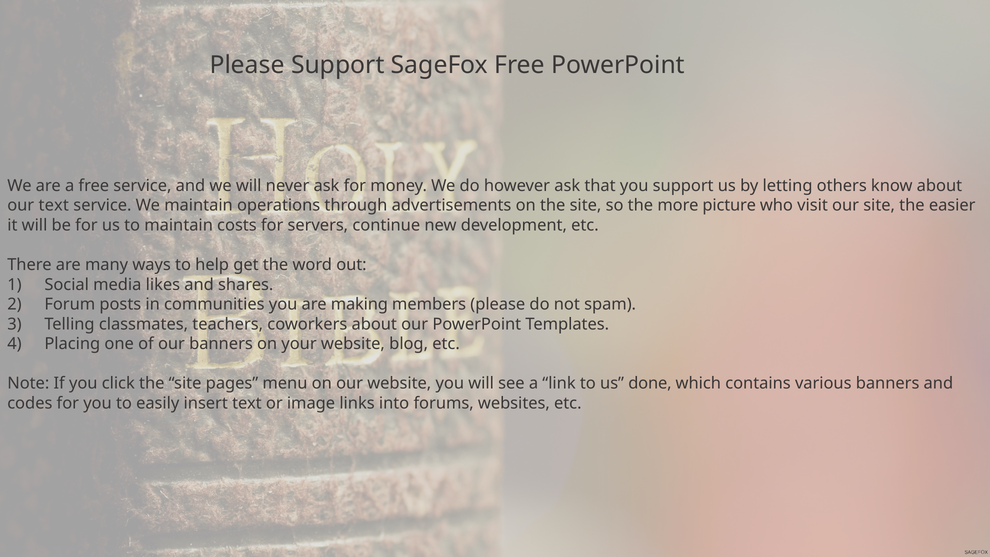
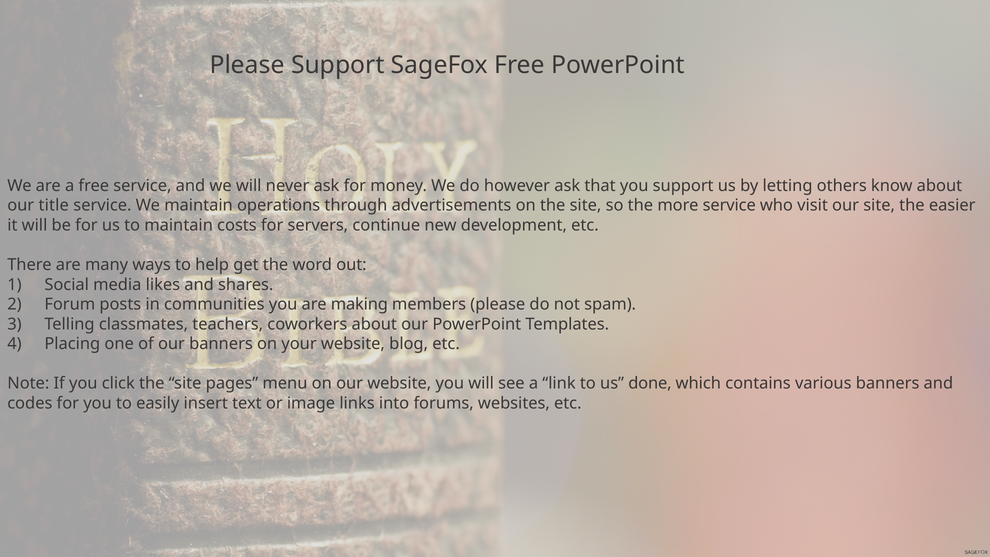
our text: text -> title
more picture: picture -> service
